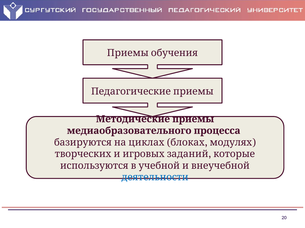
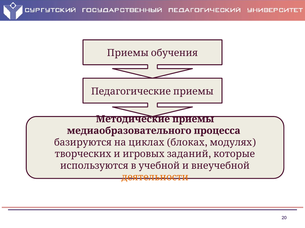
деятельности colour: blue -> orange
